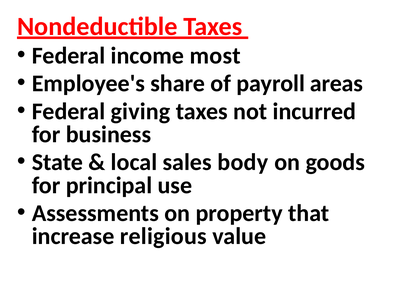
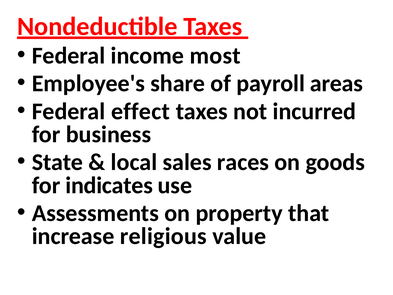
giving: giving -> effect
body: body -> races
principal: principal -> indicates
